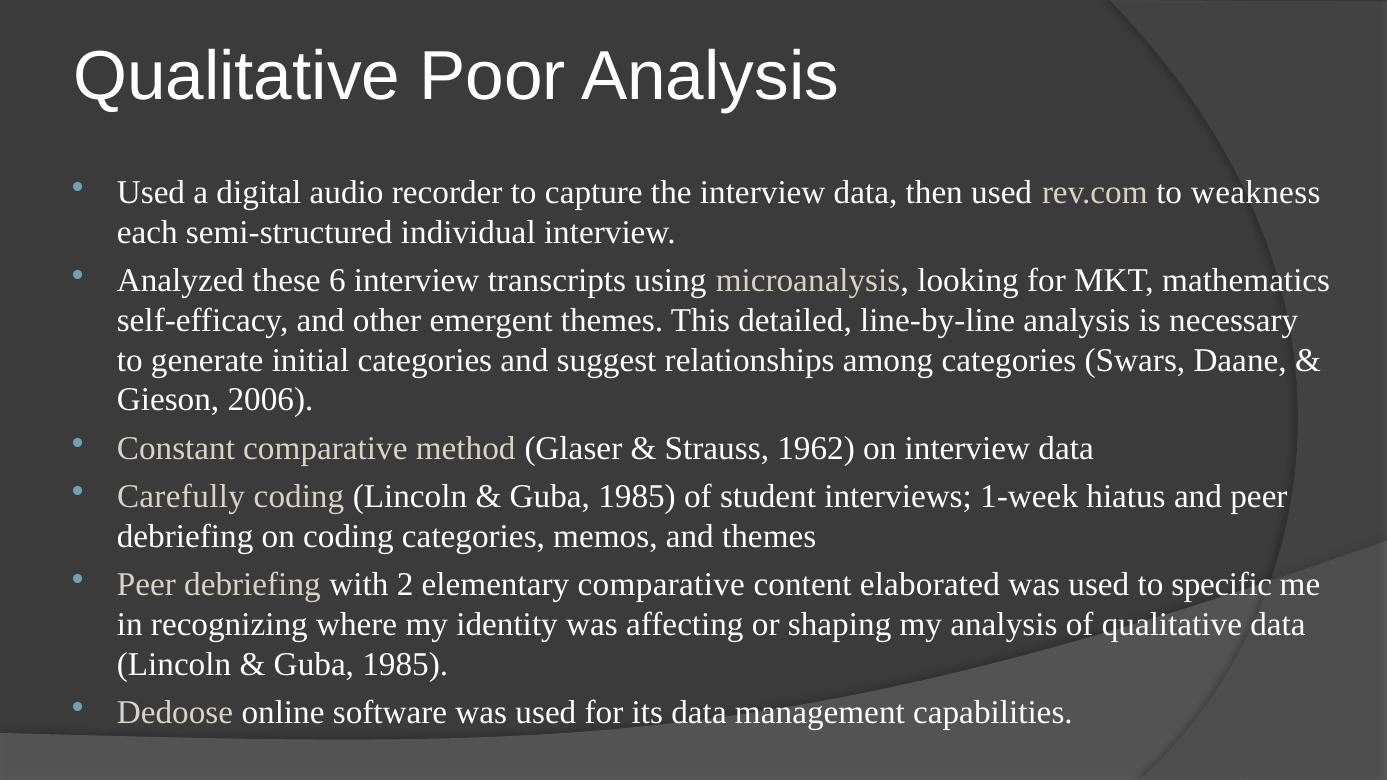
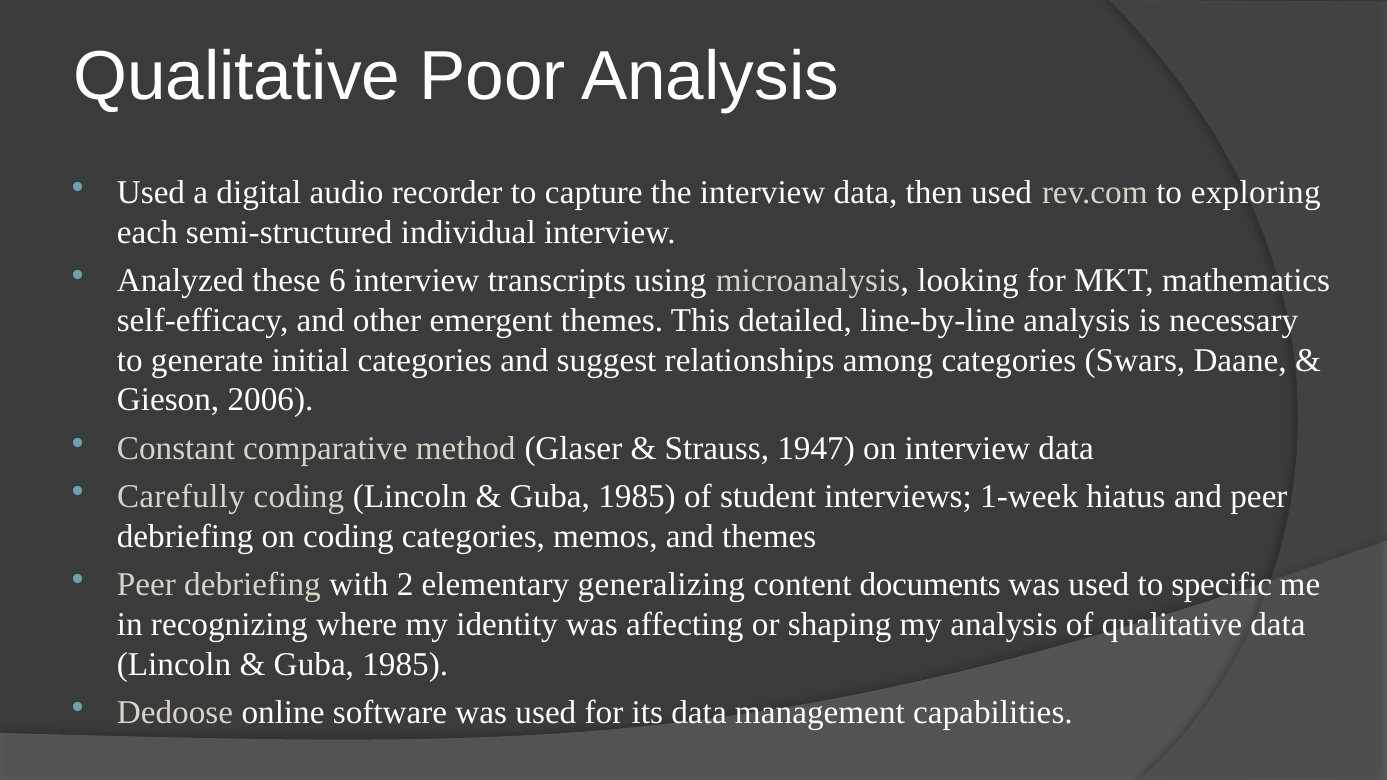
weakness: weakness -> exploring
1962: 1962 -> 1947
elementary comparative: comparative -> generalizing
elaborated: elaborated -> documents
